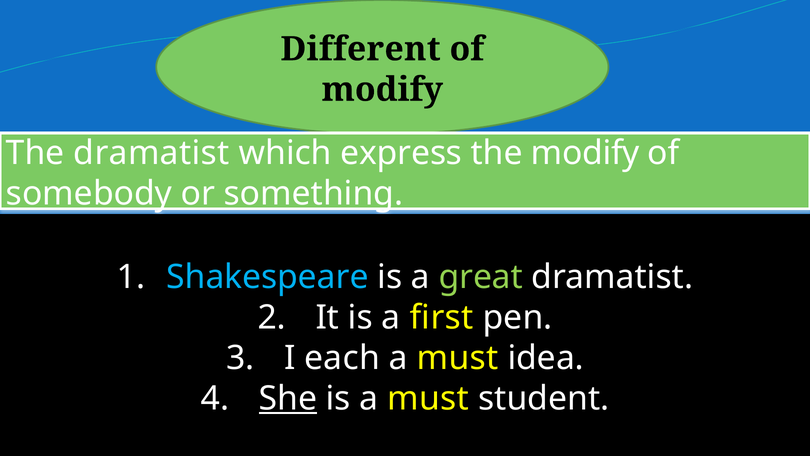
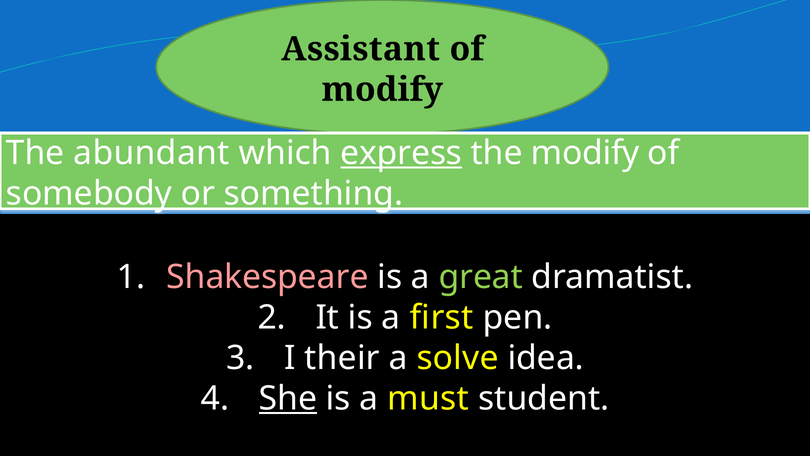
Different: Different -> Assistant
The dramatist: dramatist -> abundant
express underline: none -> present
Shakespeare colour: light blue -> pink
each: each -> their
must at (458, 358): must -> solve
